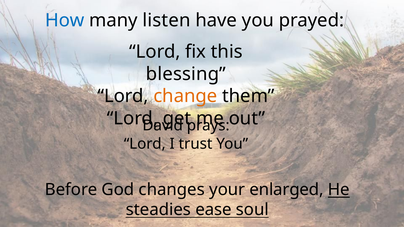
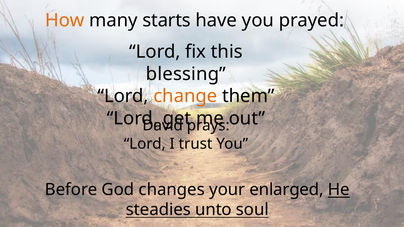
How colour: blue -> orange
listen: listen -> starts
ease: ease -> unto
